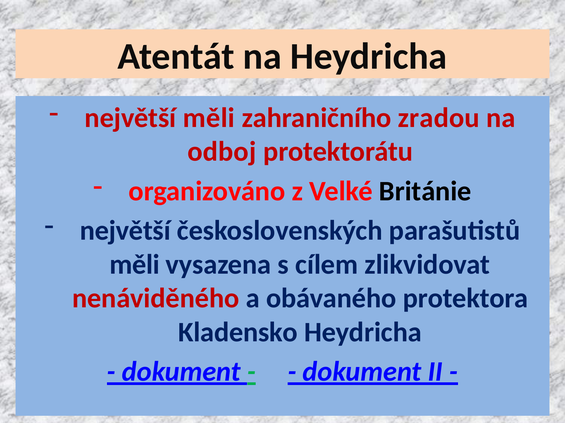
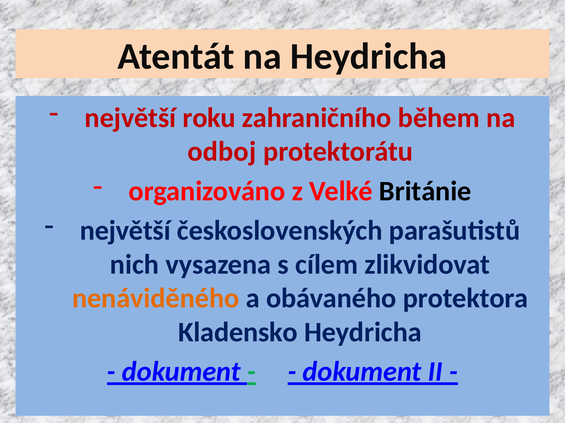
největší měli: měli -> roku
zradou: zradou -> během
měli at (135, 265): měli -> nich
nenáviděného colour: red -> orange
